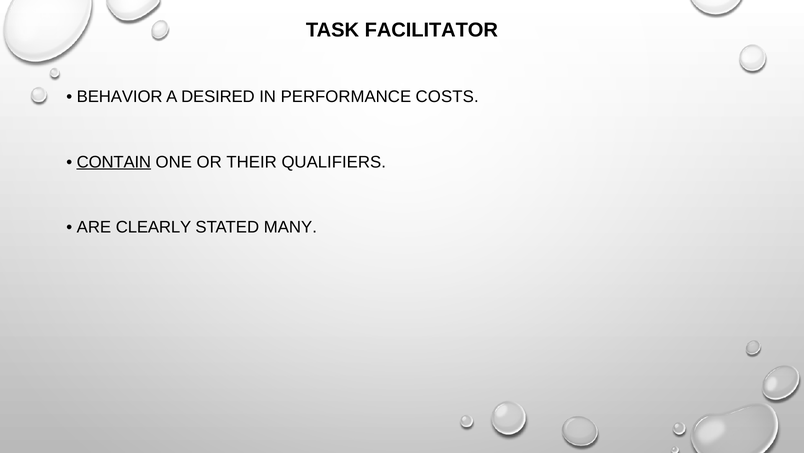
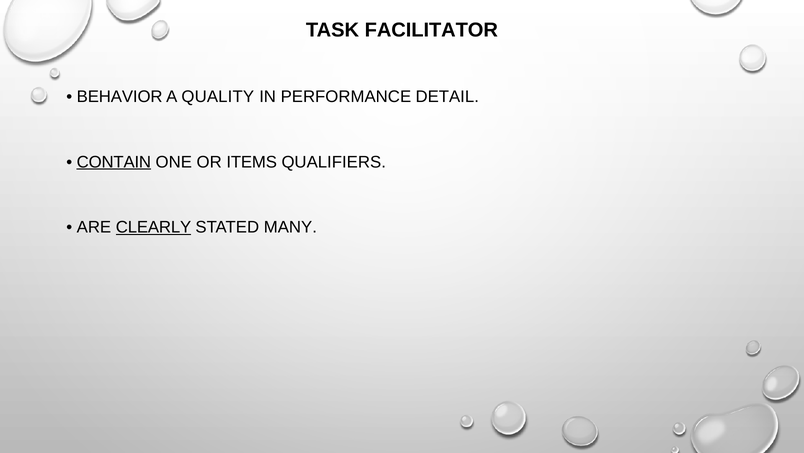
DESIRED: DESIRED -> QUALITY
COSTS: COSTS -> DETAIL
THEIR: THEIR -> ITEMS
CLEARLY underline: none -> present
